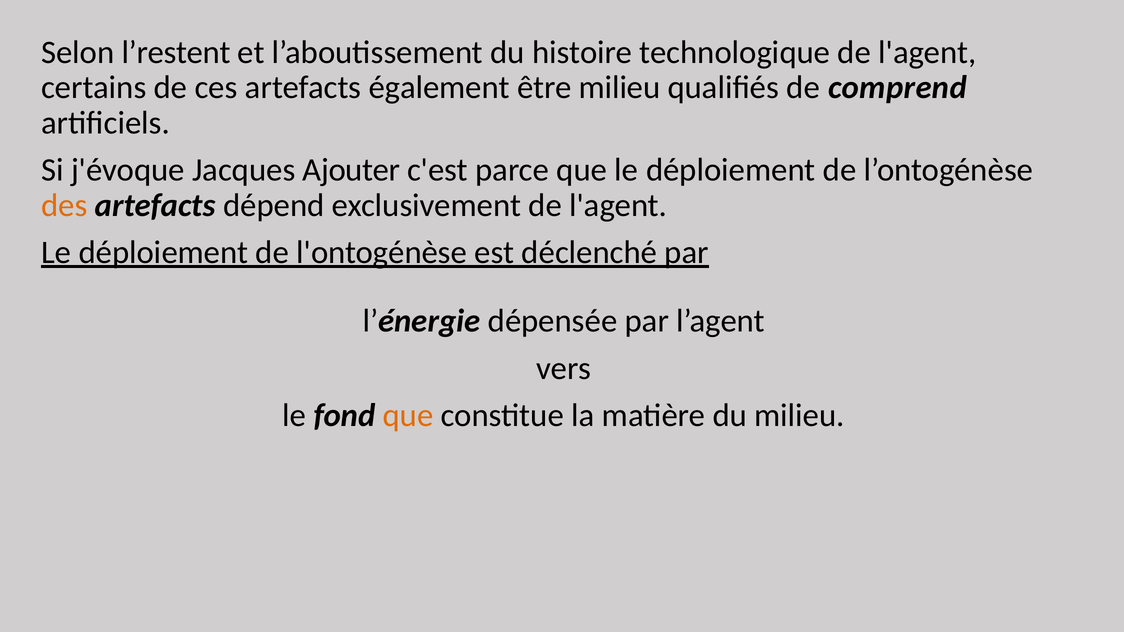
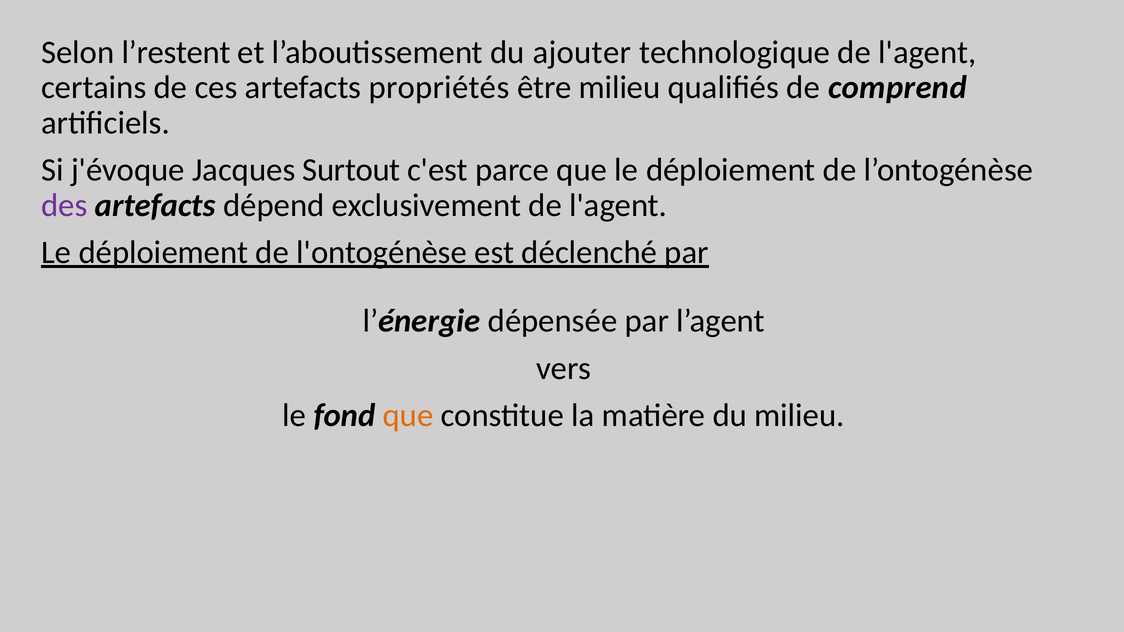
histoire: histoire -> ajouter
également: également -> propriétés
Ajouter: Ajouter -> Surtout
des colour: orange -> purple
